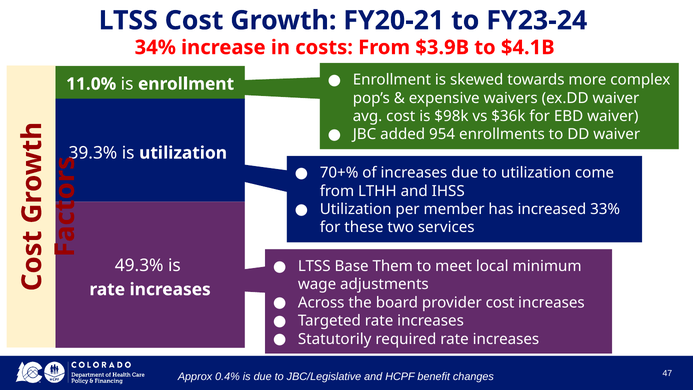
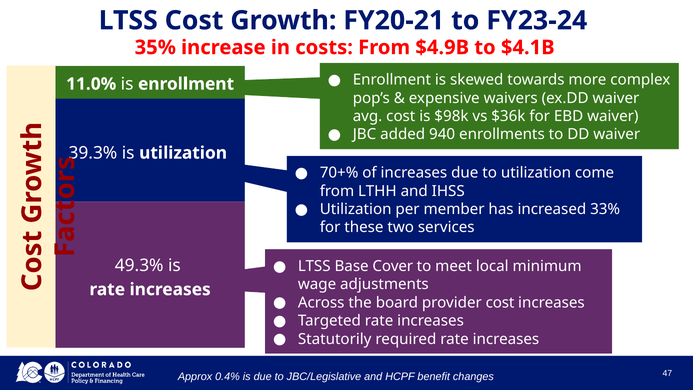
34%: 34% -> 35%
$3.9B: $3.9B -> $4.9B
954: 954 -> 940
Them: Them -> Cover
